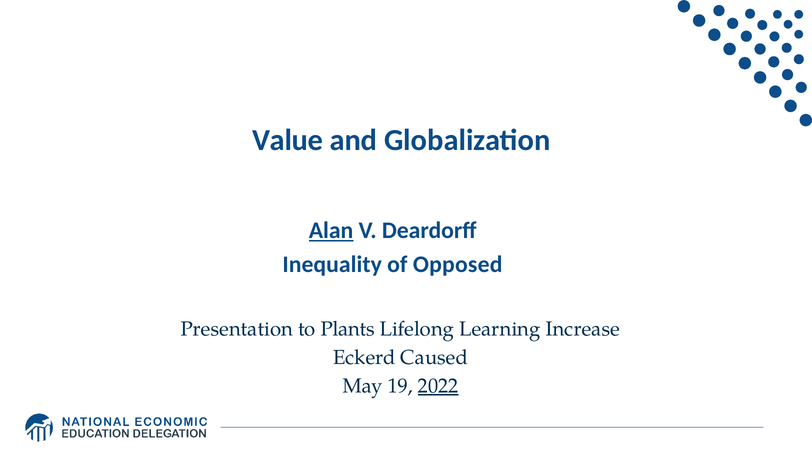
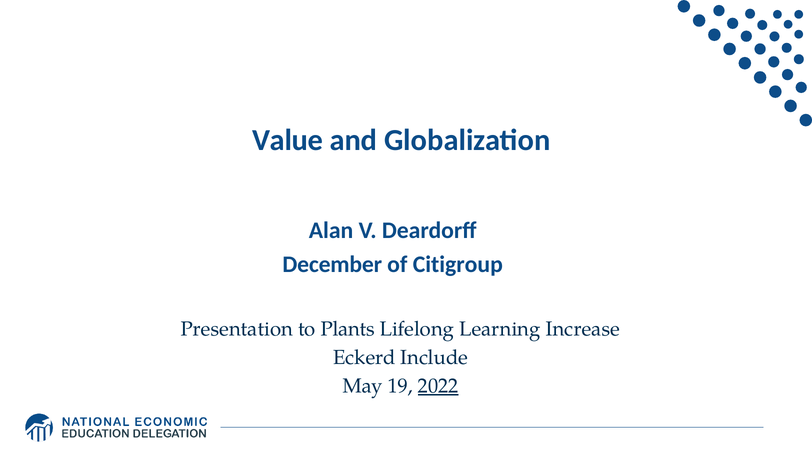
Alan underline: present -> none
Inequality: Inequality -> December
Opposed: Opposed -> Citigroup
Caused: Caused -> Include
